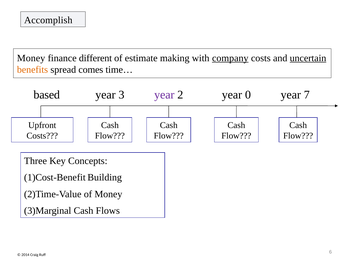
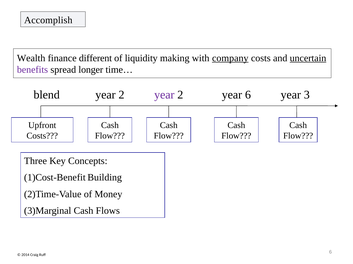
Money at (31, 58): Money -> Wealth
estimate: estimate -> liquidity
benefits colour: orange -> purple
comes: comes -> longer
based: based -> blend
3 at (121, 95): 3 -> 2
year 0: 0 -> 6
7: 7 -> 3
